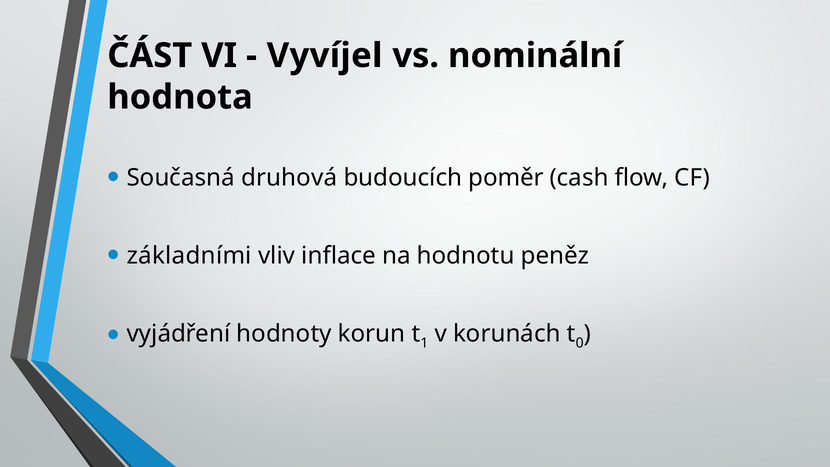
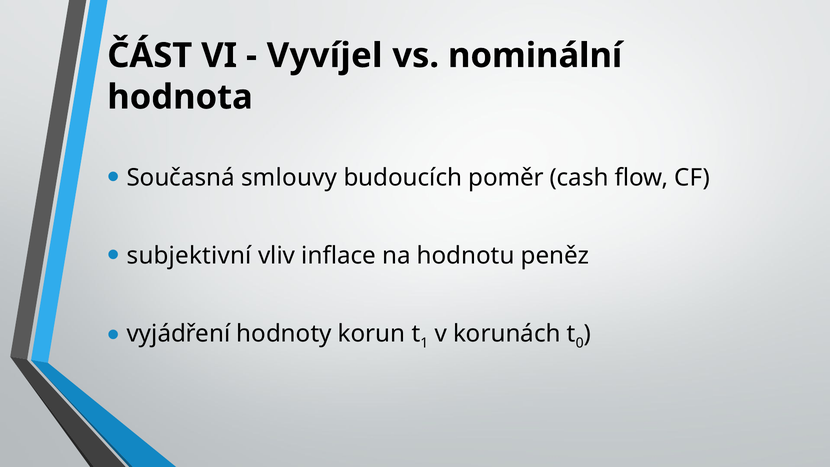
druhová: druhová -> smlouvy
základními: základními -> subjektivní
